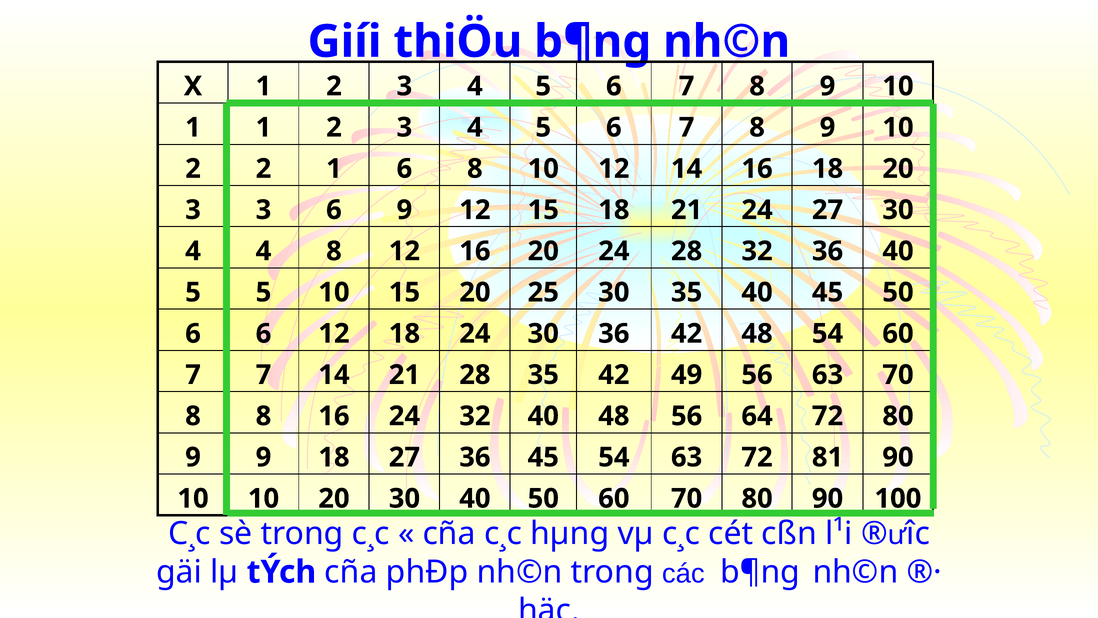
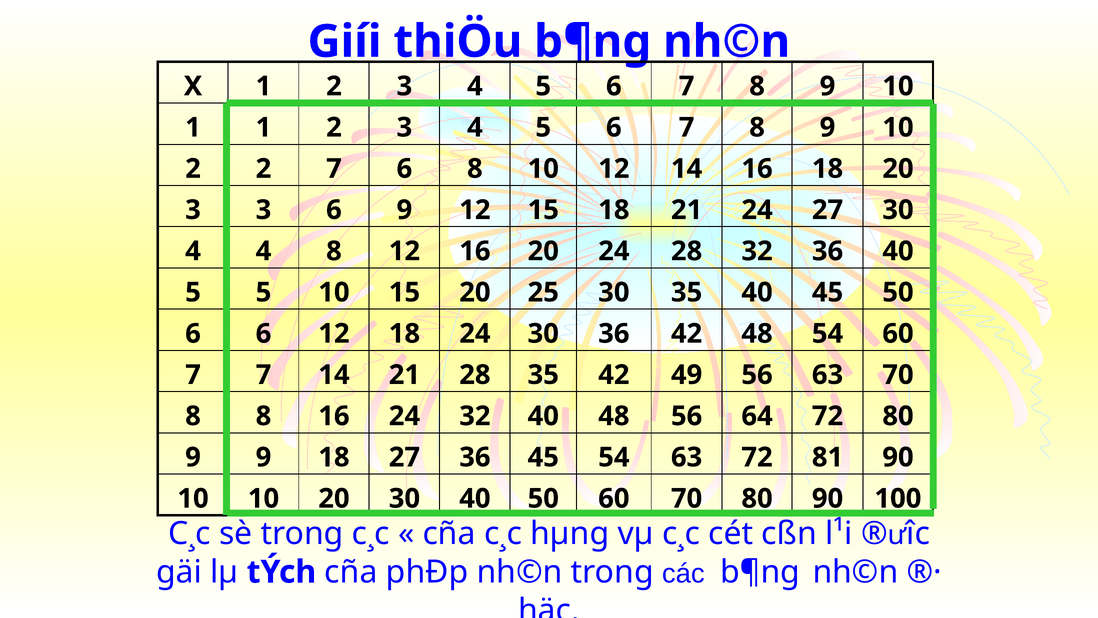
2 1: 1 -> 7
